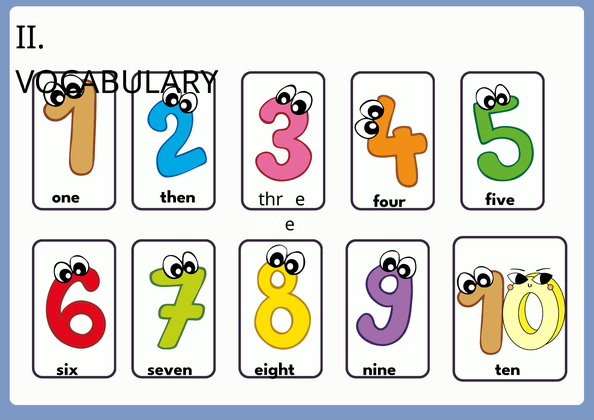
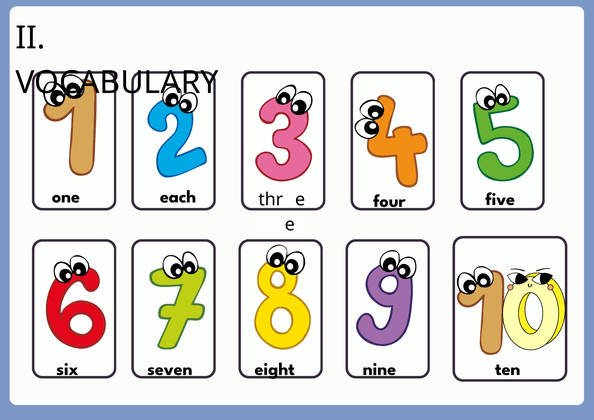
then: then -> each
